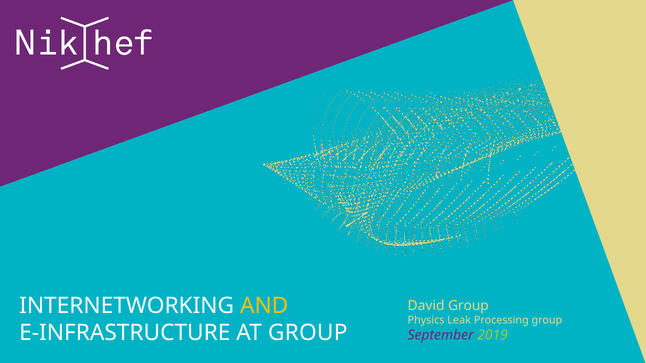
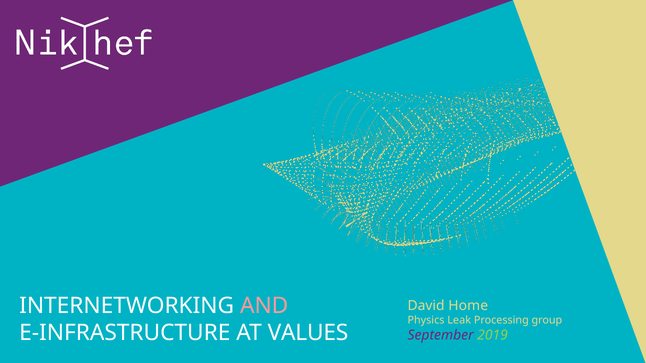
AND colour: yellow -> pink
David Group: Group -> Home
AT GROUP: GROUP -> VALUES
